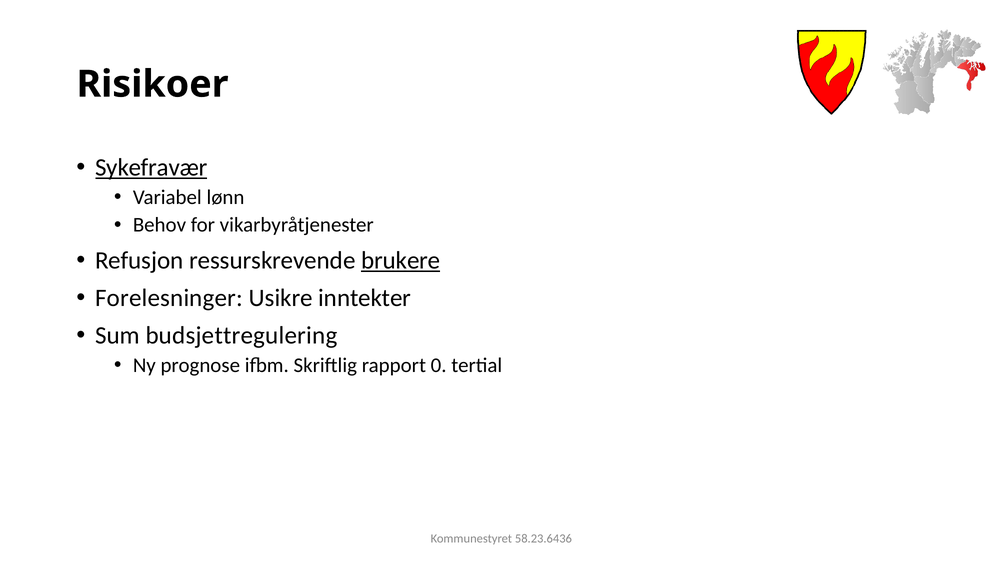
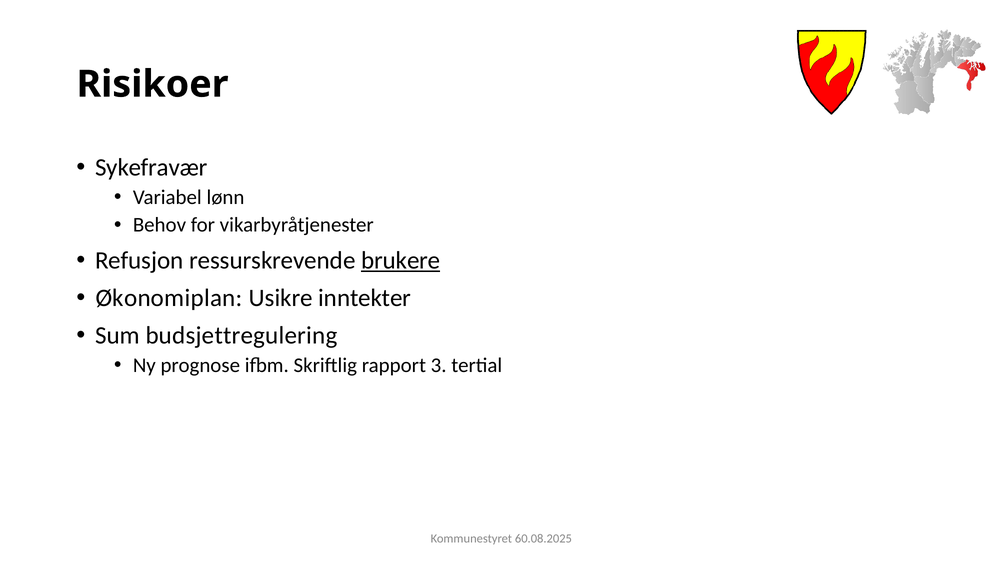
Sykefravær underline: present -> none
Forelesninger: Forelesninger -> Økonomiplan
0: 0 -> 3
58.23.6436: 58.23.6436 -> 60.08.2025
